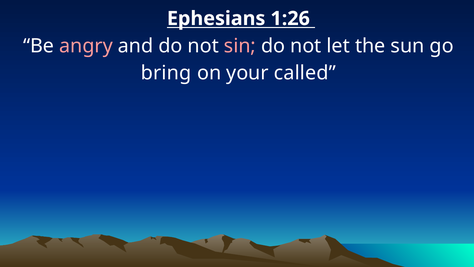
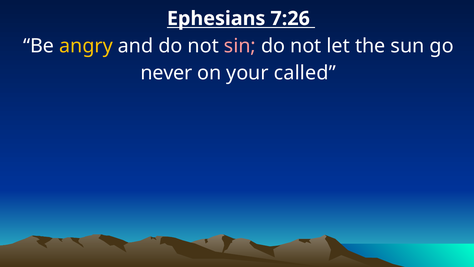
1:26: 1:26 -> 7:26
angry colour: pink -> yellow
bring: bring -> never
